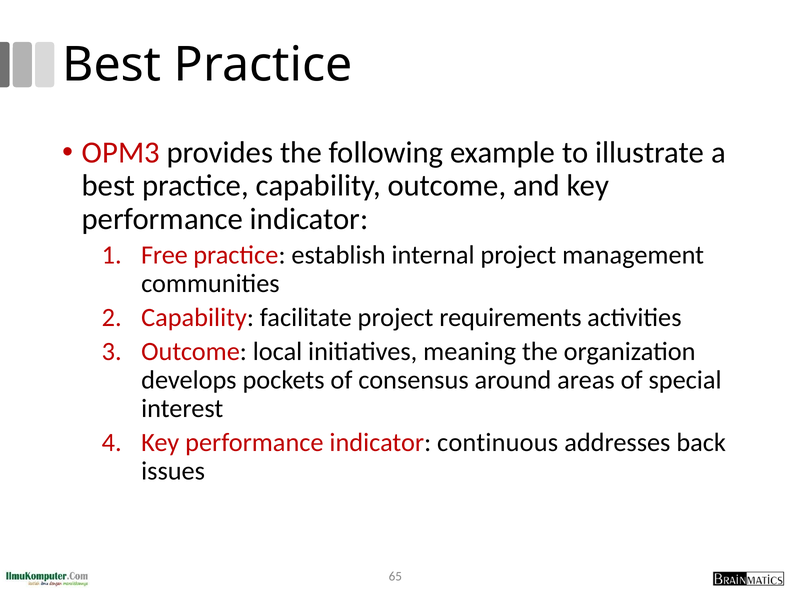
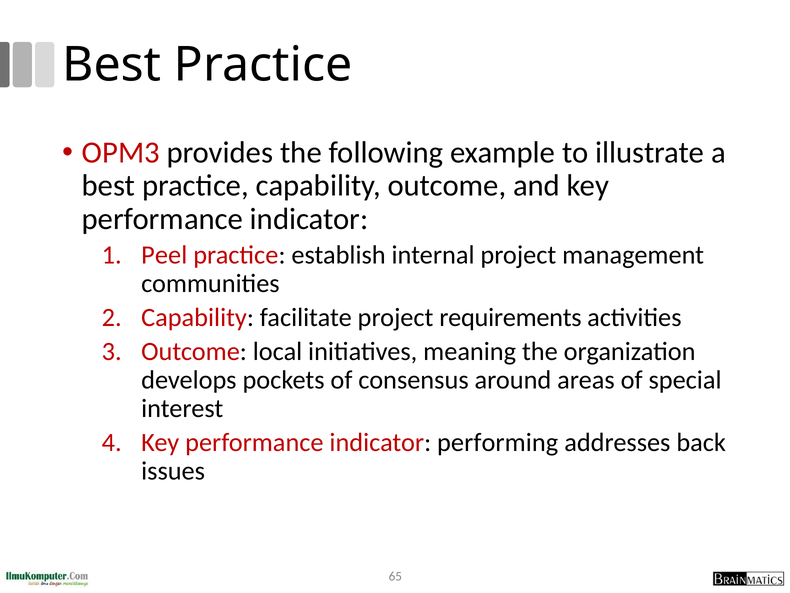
Free: Free -> Peel
continuous: continuous -> performing
